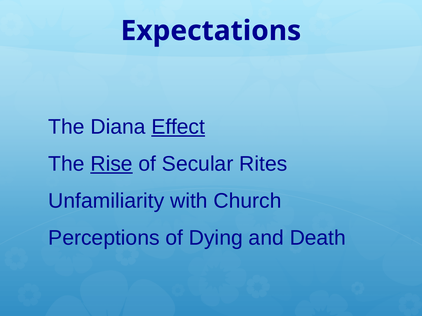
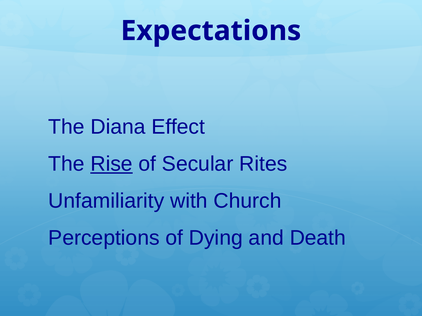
Effect underline: present -> none
